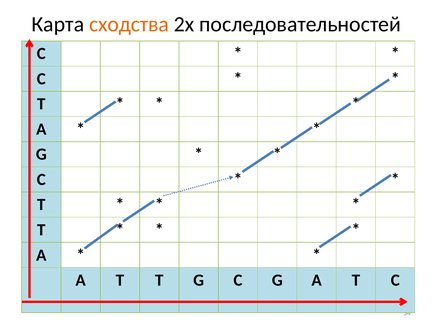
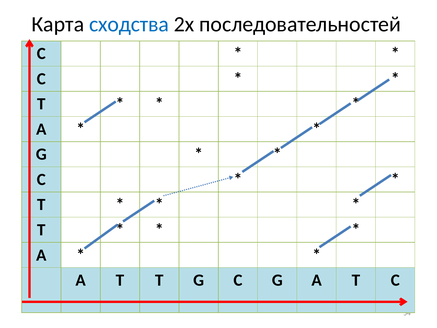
сходства colour: orange -> blue
